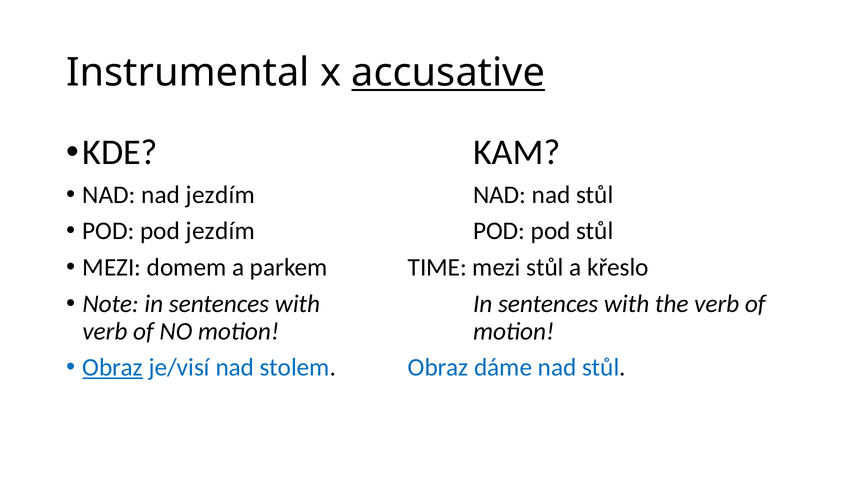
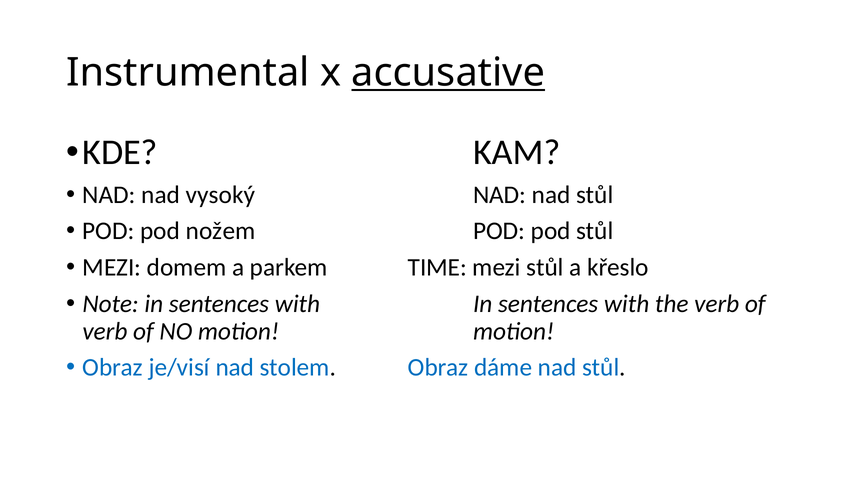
nad jezdím: jezdím -> vysoký
pod jezdím: jezdím -> nožem
Obraz at (113, 368) underline: present -> none
